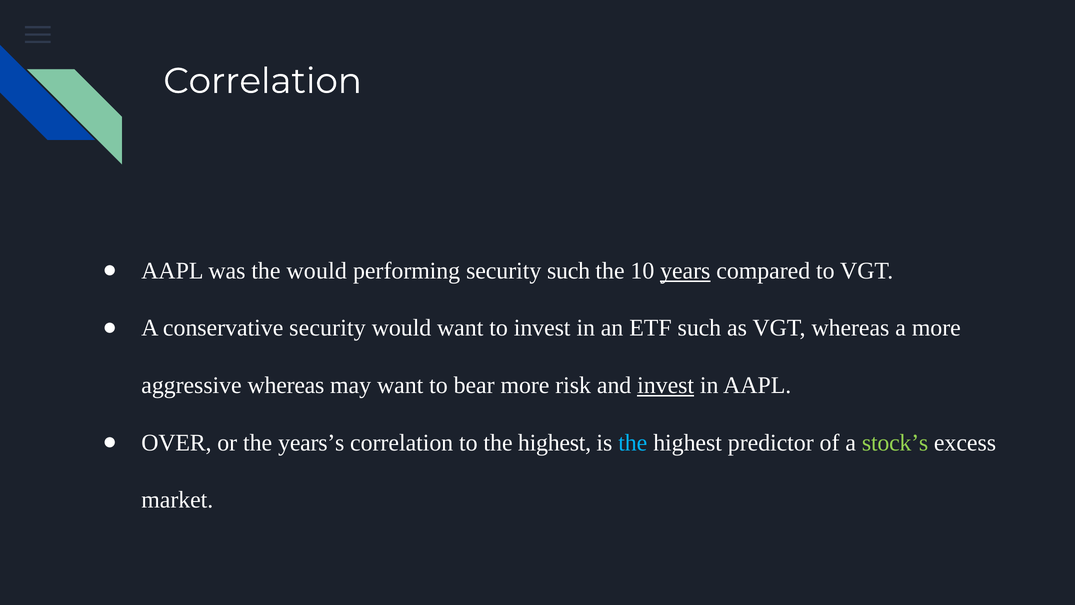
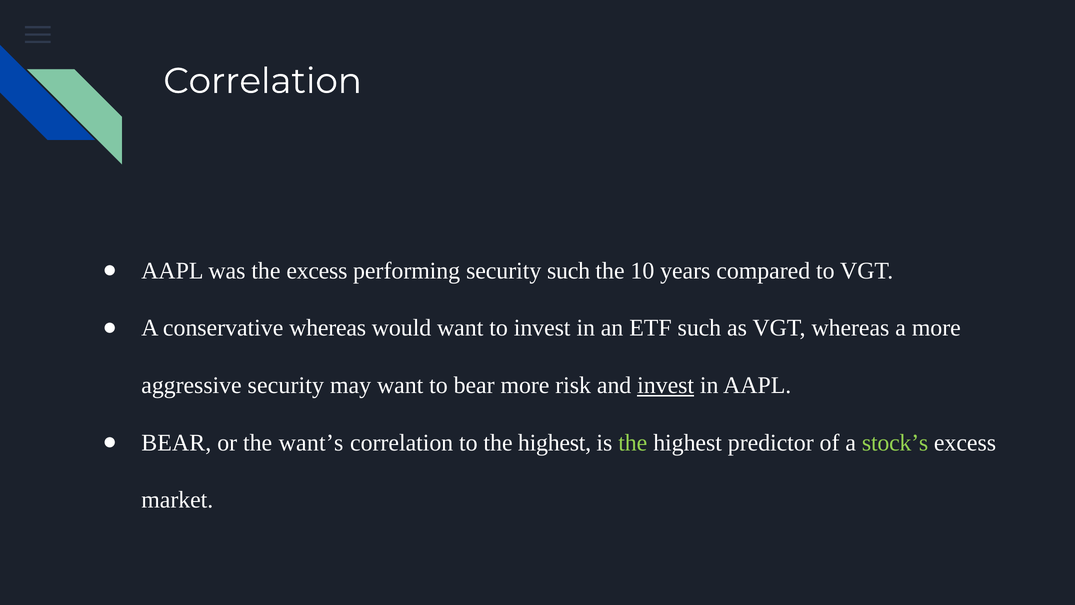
the would: would -> excess
years underline: present -> none
conservative security: security -> whereas
aggressive whereas: whereas -> security
OVER at (176, 443): OVER -> BEAR
years’s: years’s -> want’s
the at (633, 443) colour: light blue -> light green
